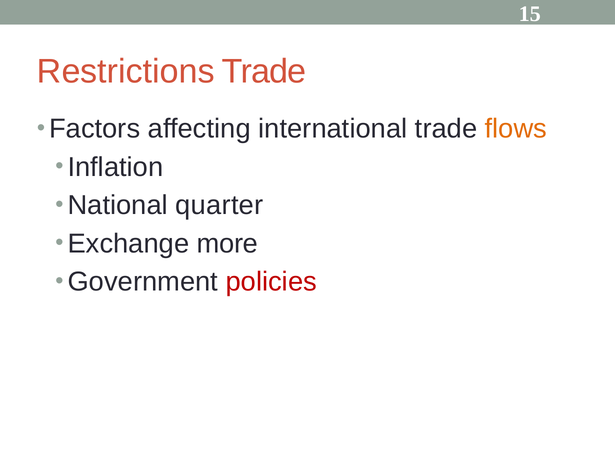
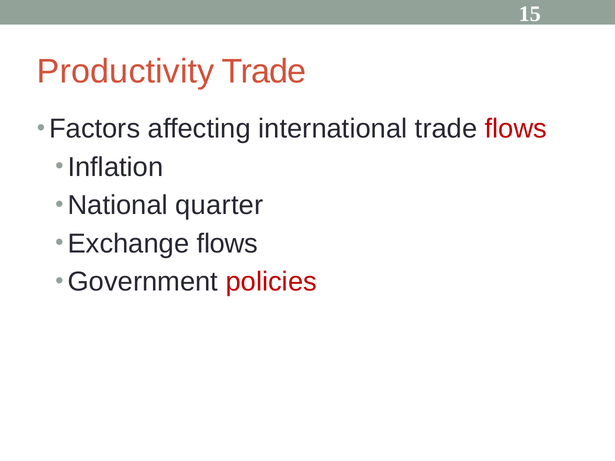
Restrictions: Restrictions -> Productivity
flows at (516, 129) colour: orange -> red
Exchange more: more -> flows
